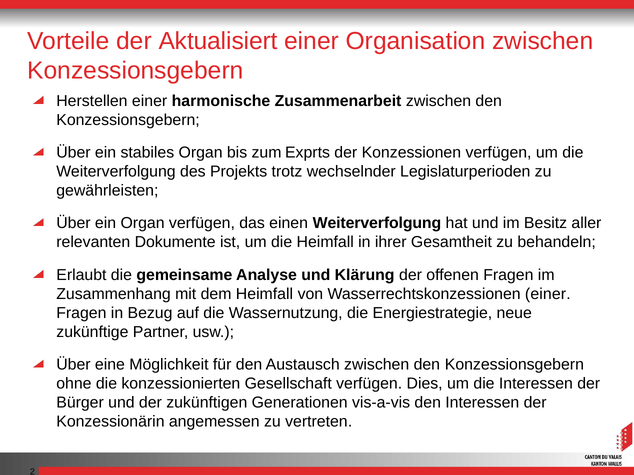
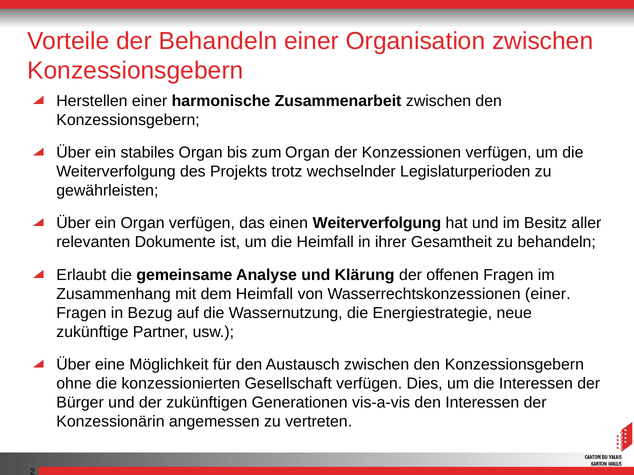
der Aktualisiert: Aktualisiert -> Behandeln
zum Exprts: Exprts -> Organ
